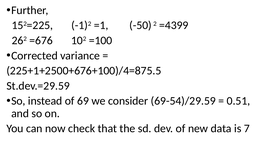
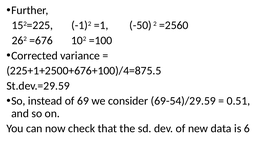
=4399: =4399 -> =2560
7: 7 -> 6
